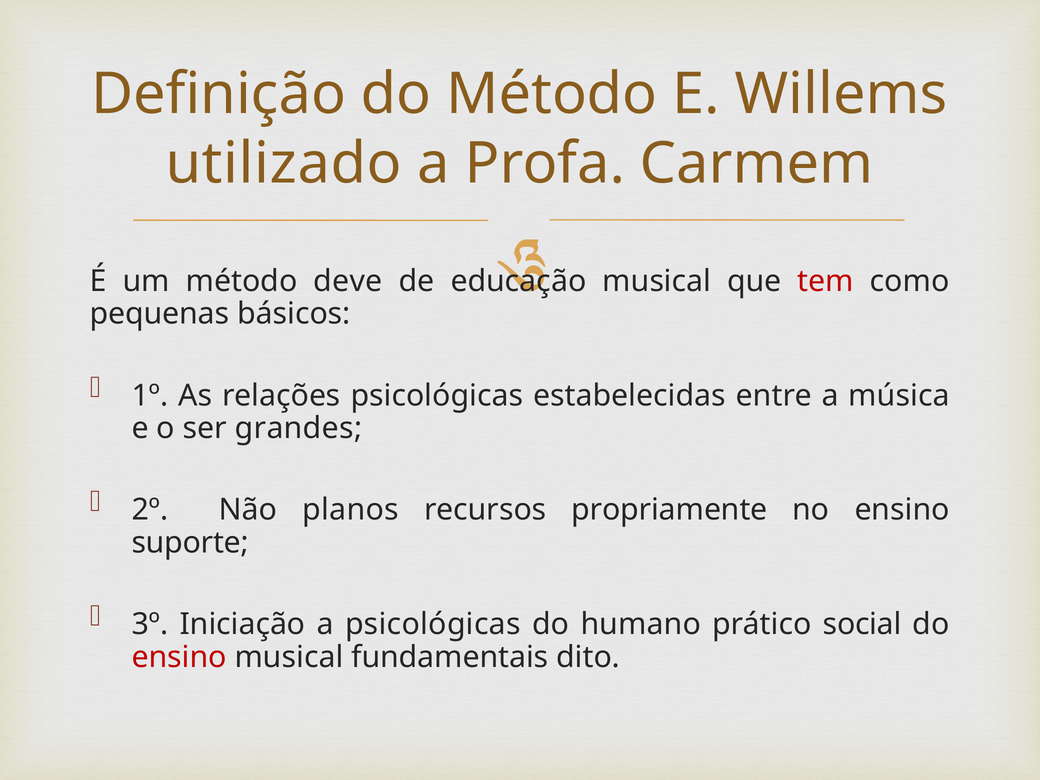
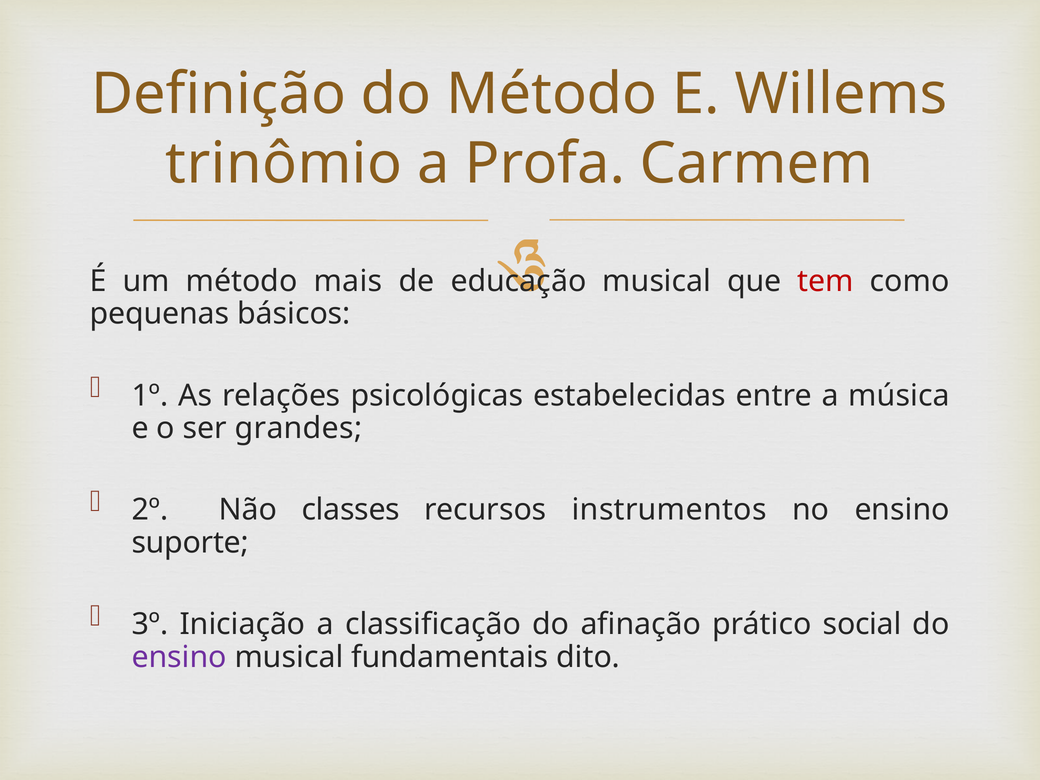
utilizado: utilizado -> trinômio
deve: deve -> mais
planos: planos -> classes
propriamente: propriamente -> instrumentos
a psicológicas: psicológicas -> classificação
humano: humano -> afinação
ensino at (179, 657) colour: red -> purple
